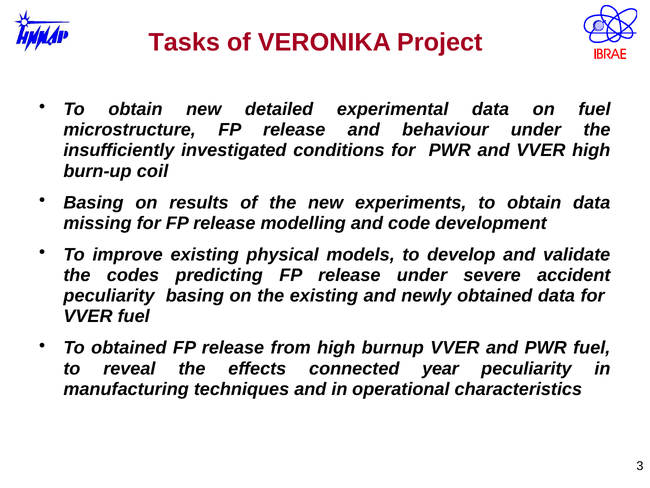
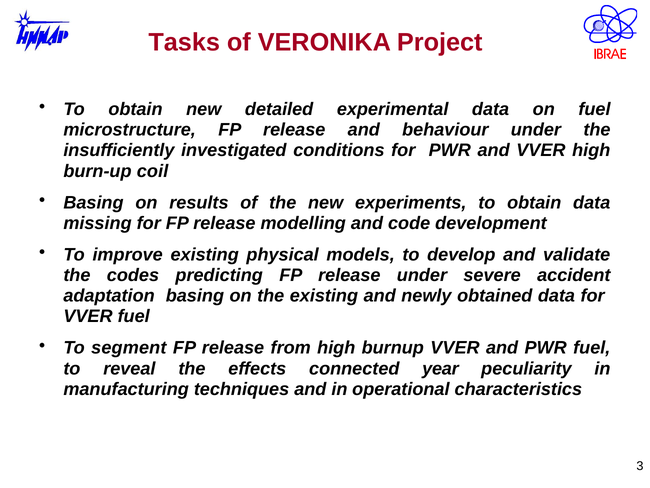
peculiarity at (109, 296): peculiarity -> adaptation
To obtained: obtained -> segment
